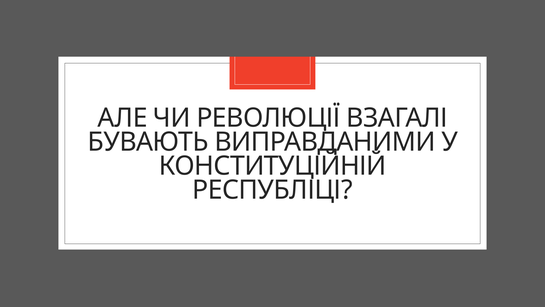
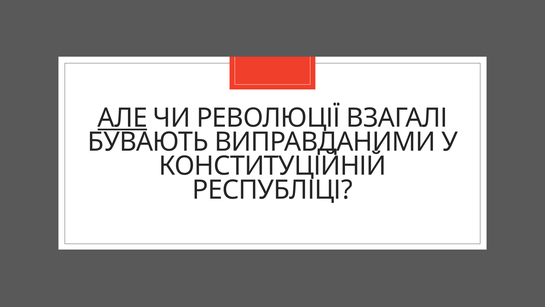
АЛЕ underline: none -> present
